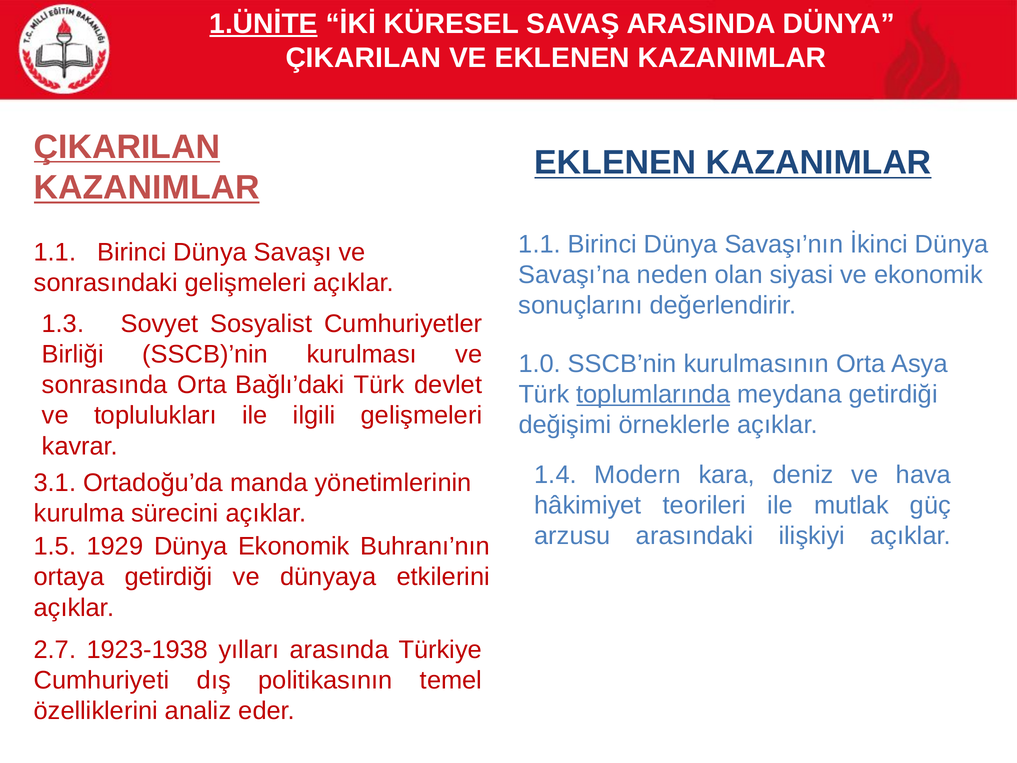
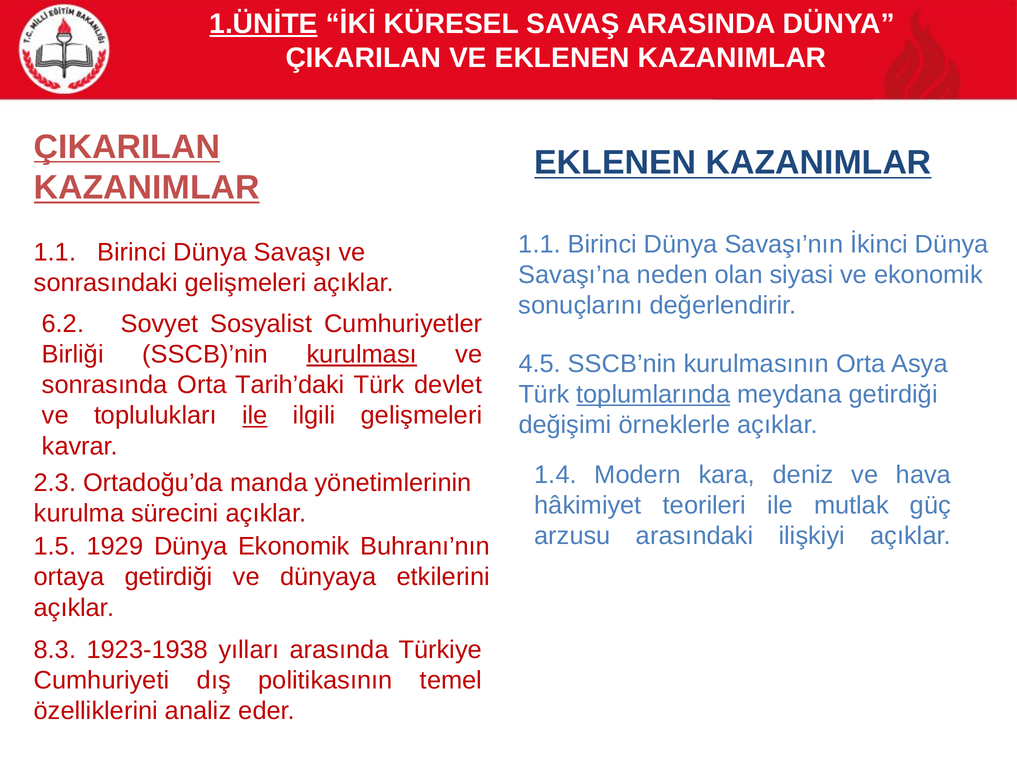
1.3: 1.3 -> 6.2
kurulması underline: none -> present
1.0: 1.0 -> 4.5
Bağlı’daki: Bağlı’daki -> Tarih’daki
ile at (255, 415) underline: none -> present
3.1: 3.1 -> 2.3
2.7: 2.7 -> 8.3
